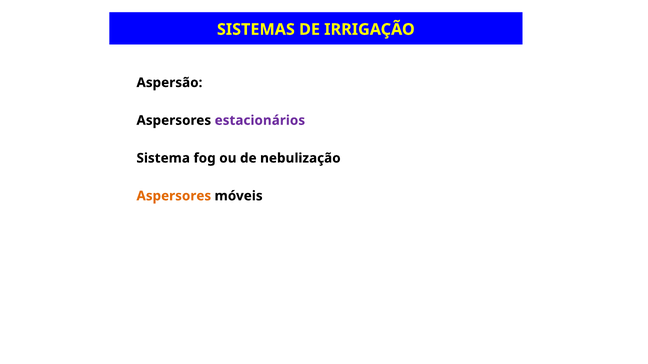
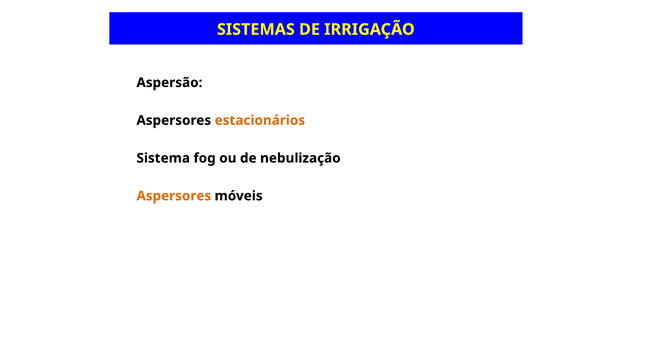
estacionários colour: purple -> orange
